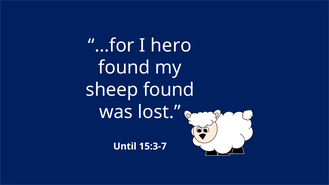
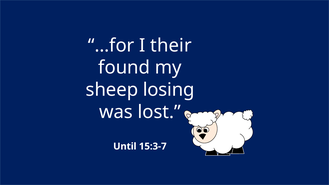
hero: hero -> their
sheep found: found -> losing
